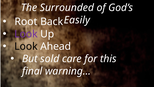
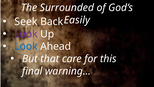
Root: Root -> Seek
Look at (26, 46) colour: black -> blue
sold: sold -> that
